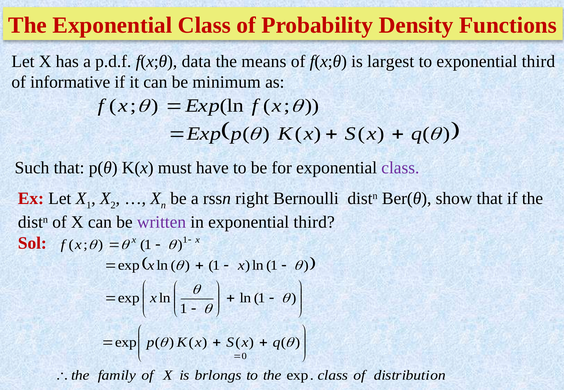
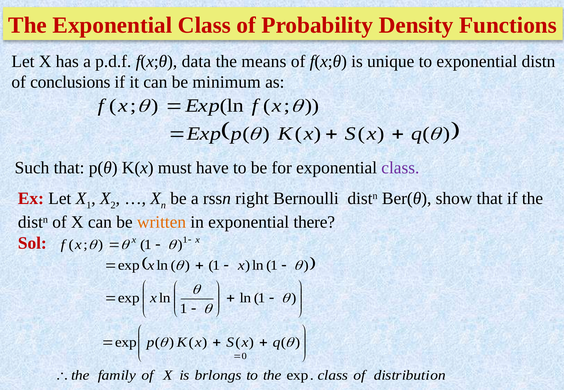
largest: largest -> unique
to exponential third: third -> distn
informative: informative -> conclusions
written colour: purple -> orange
in exponential third: third -> there
